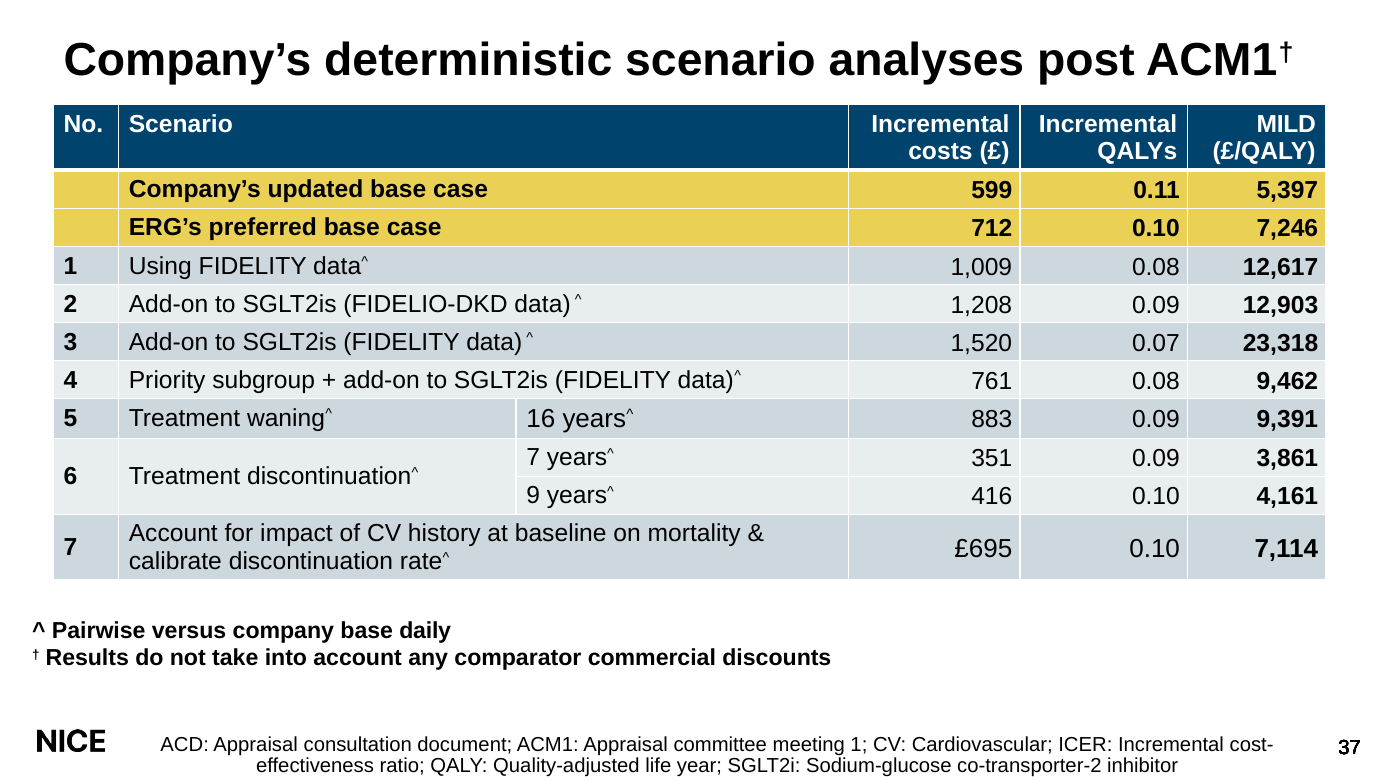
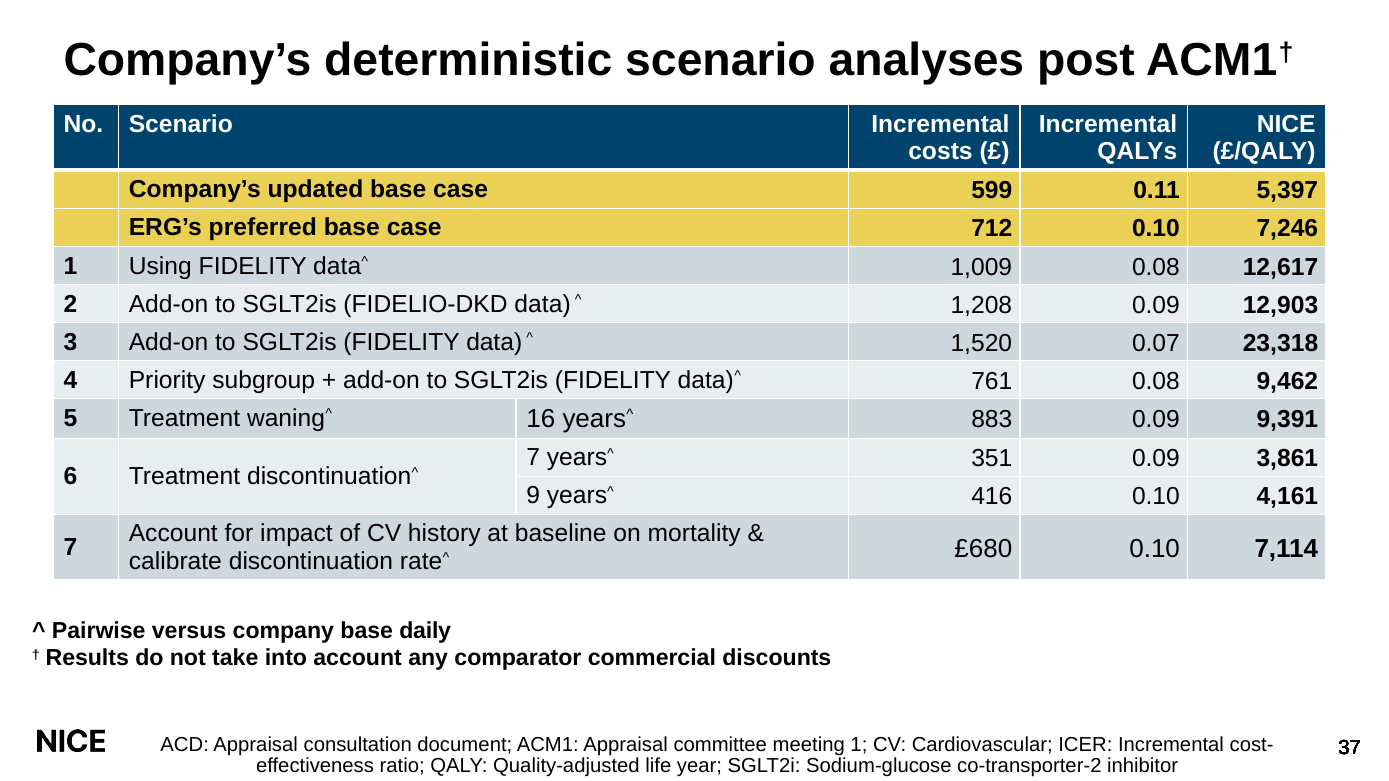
MILD: MILD -> NICE
£695: £695 -> £680
